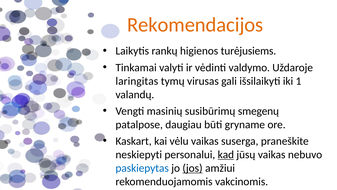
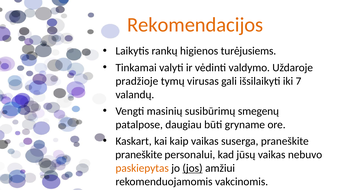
laringitas: laringitas -> pradžioje
1: 1 -> 7
vėlu: vėlu -> kaip
neskiepyti at (139, 154): neskiepyti -> praneškite
kad underline: present -> none
paskiepytas colour: blue -> orange
